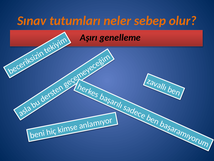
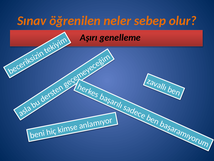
tutumları: tutumları -> öğrenilen
